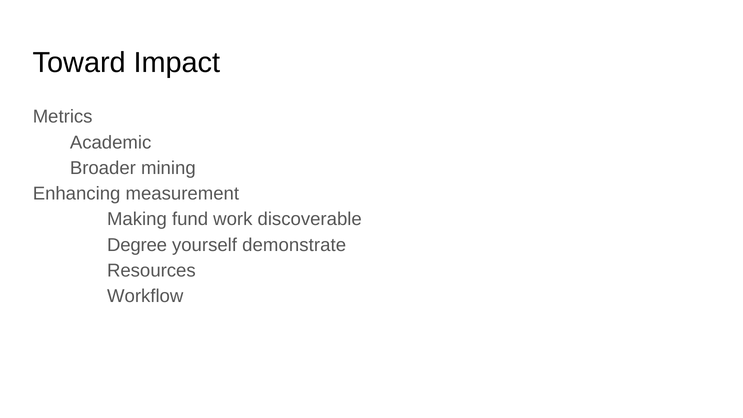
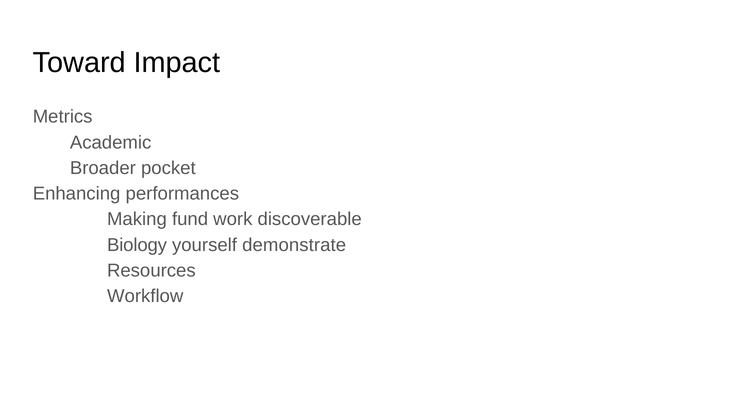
mining: mining -> pocket
measurement: measurement -> performances
Degree: Degree -> Biology
